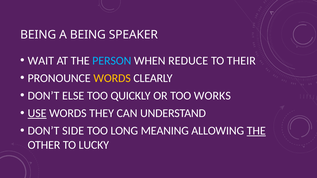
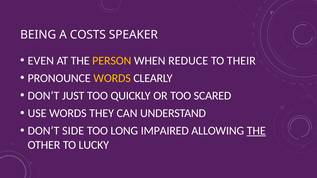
A BEING: BEING -> COSTS
WAIT: WAIT -> EVEN
PERSON colour: light blue -> yellow
ELSE: ELSE -> JUST
WORKS: WORKS -> SCARED
USE underline: present -> none
MEANING: MEANING -> IMPAIRED
